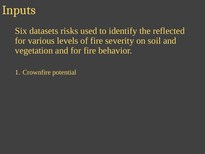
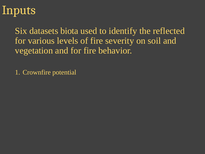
risks: risks -> biota
